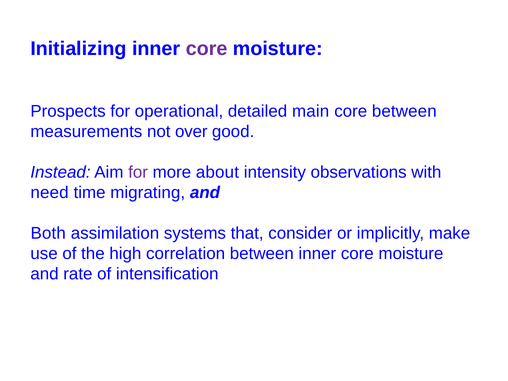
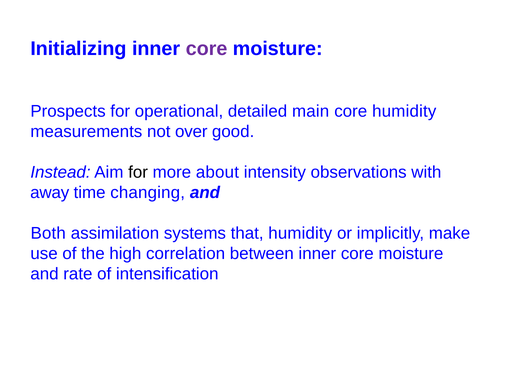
core between: between -> humidity
for at (138, 172) colour: purple -> black
need: need -> away
migrating: migrating -> changing
that consider: consider -> humidity
